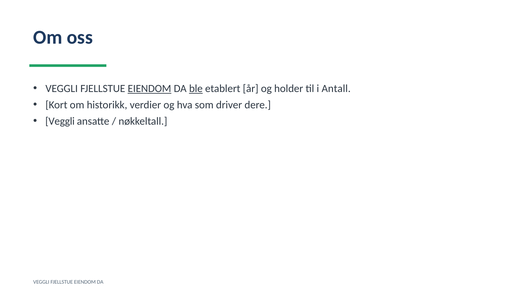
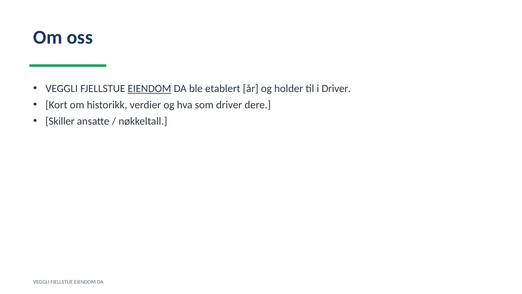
ble underline: present -> none
i Antall: Antall -> Driver
Veggli at (60, 121): Veggli -> Skiller
